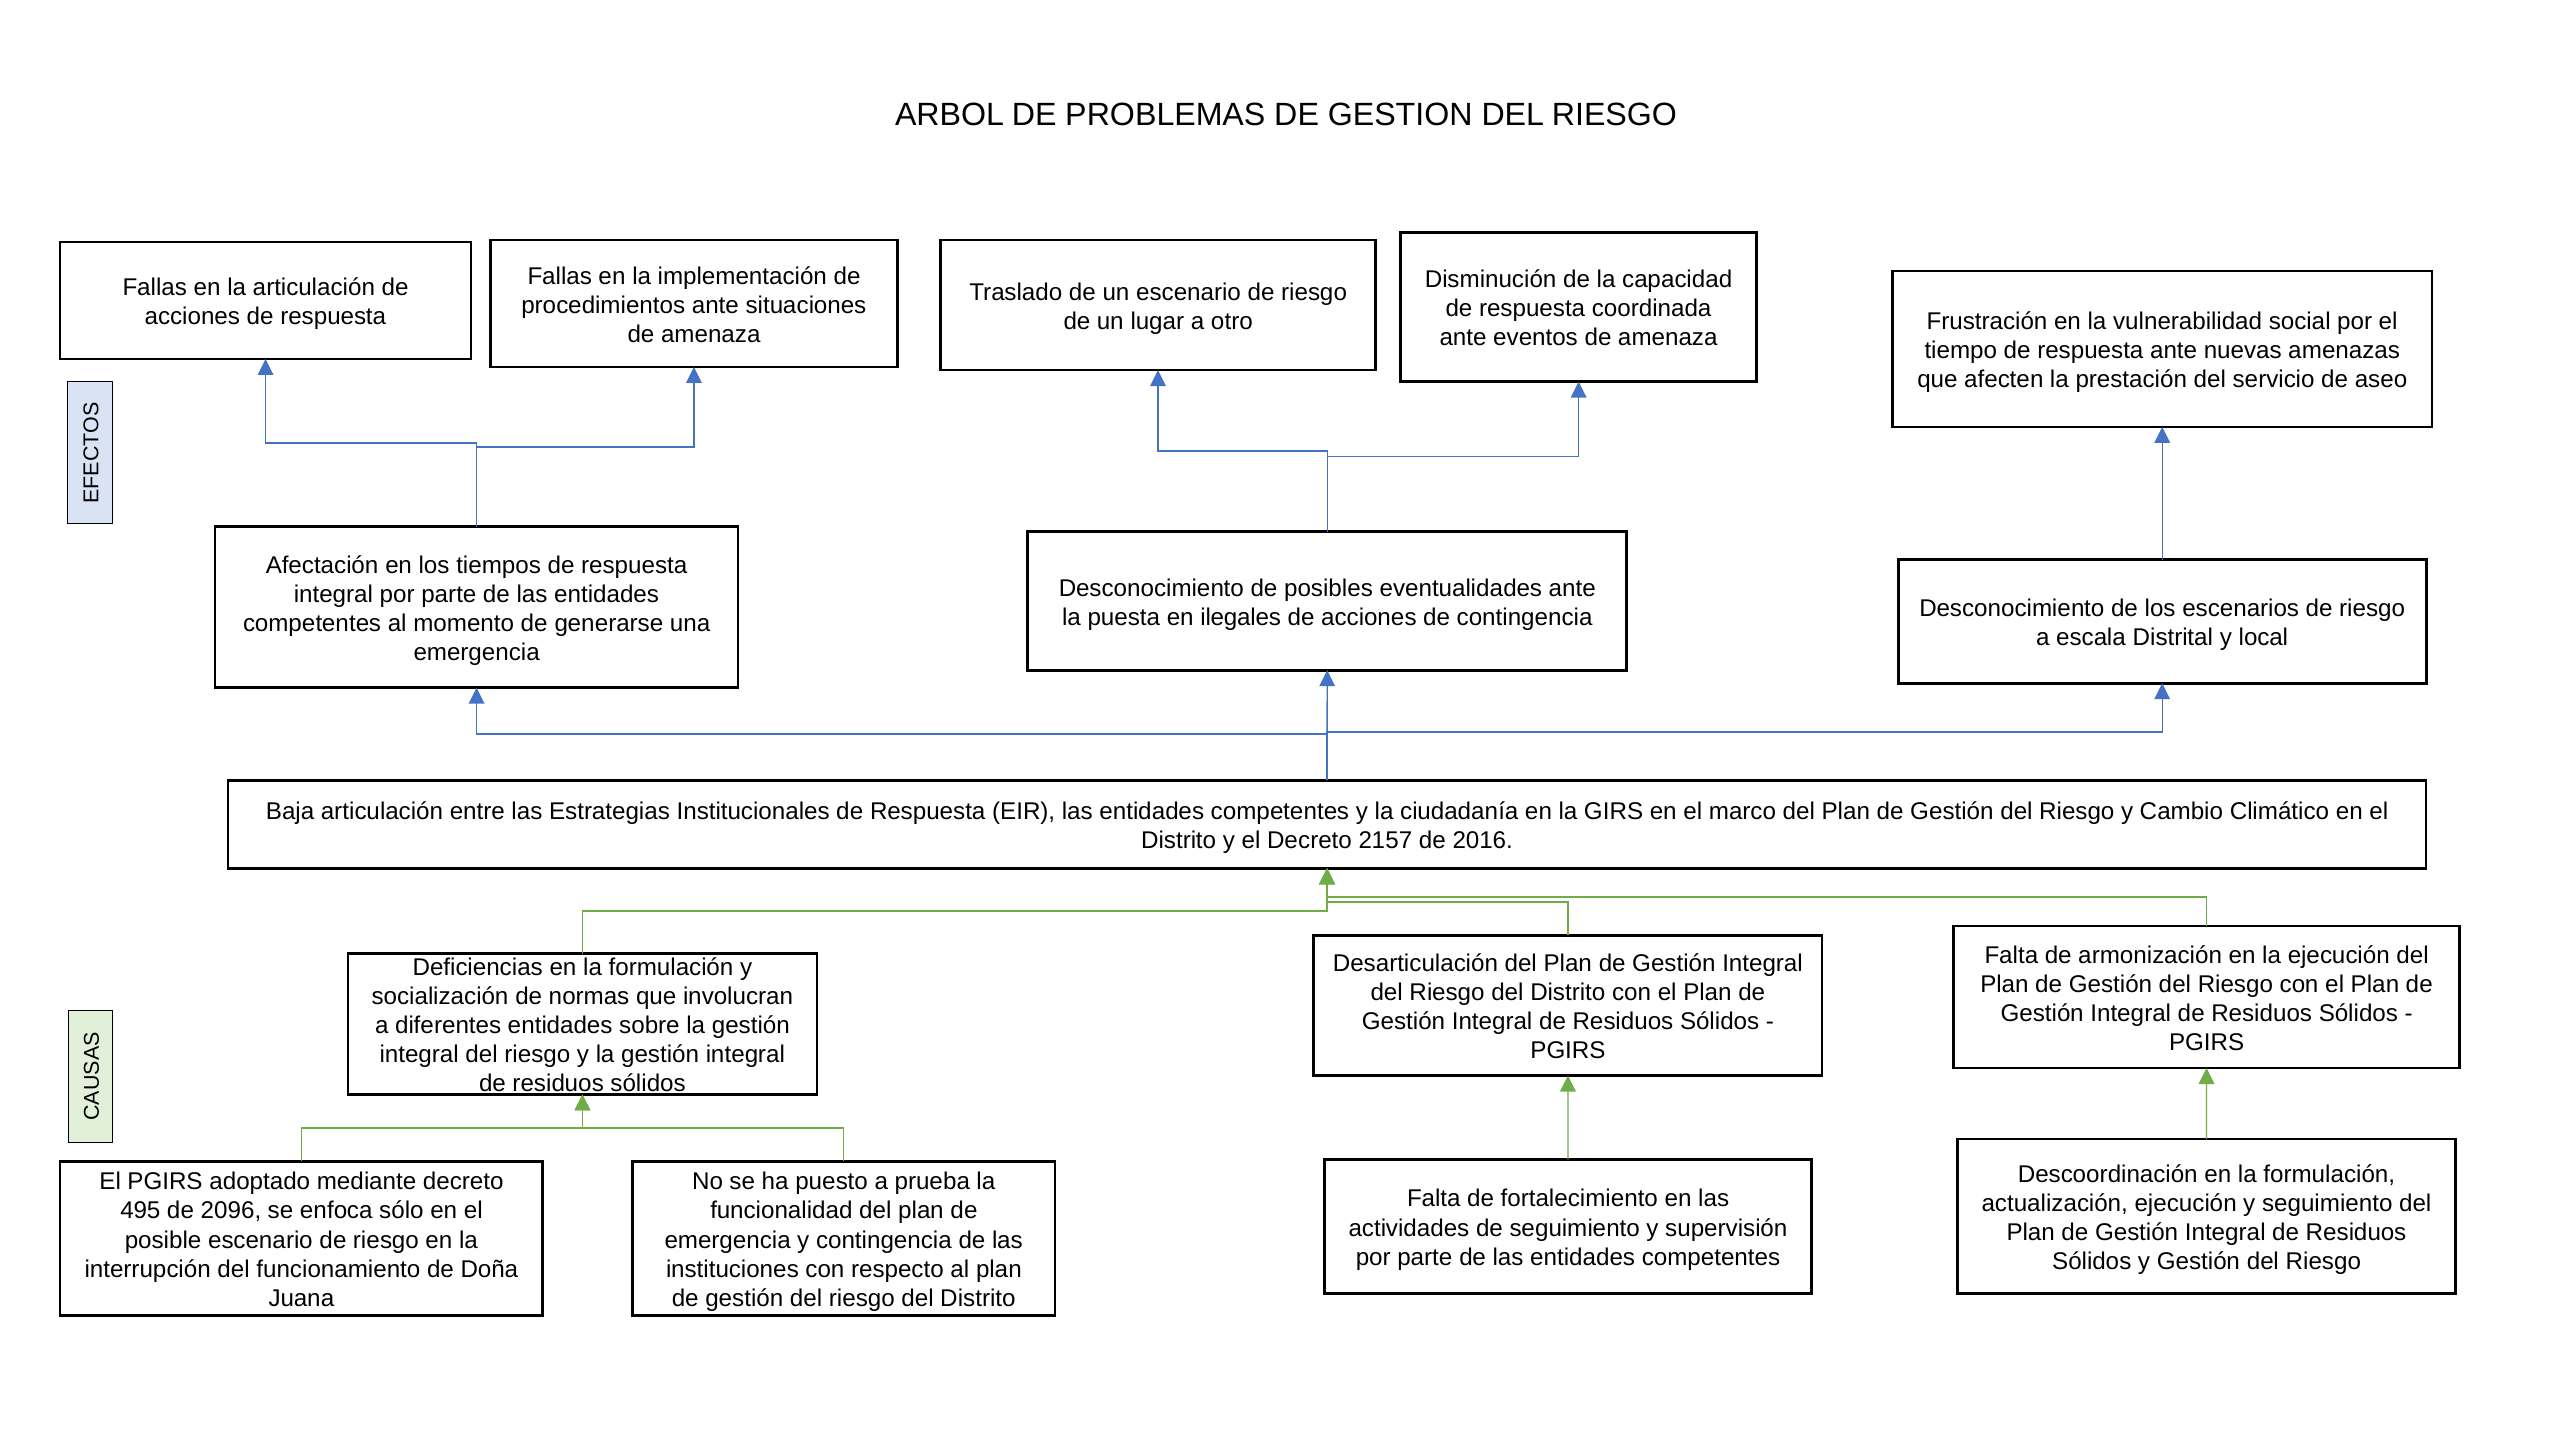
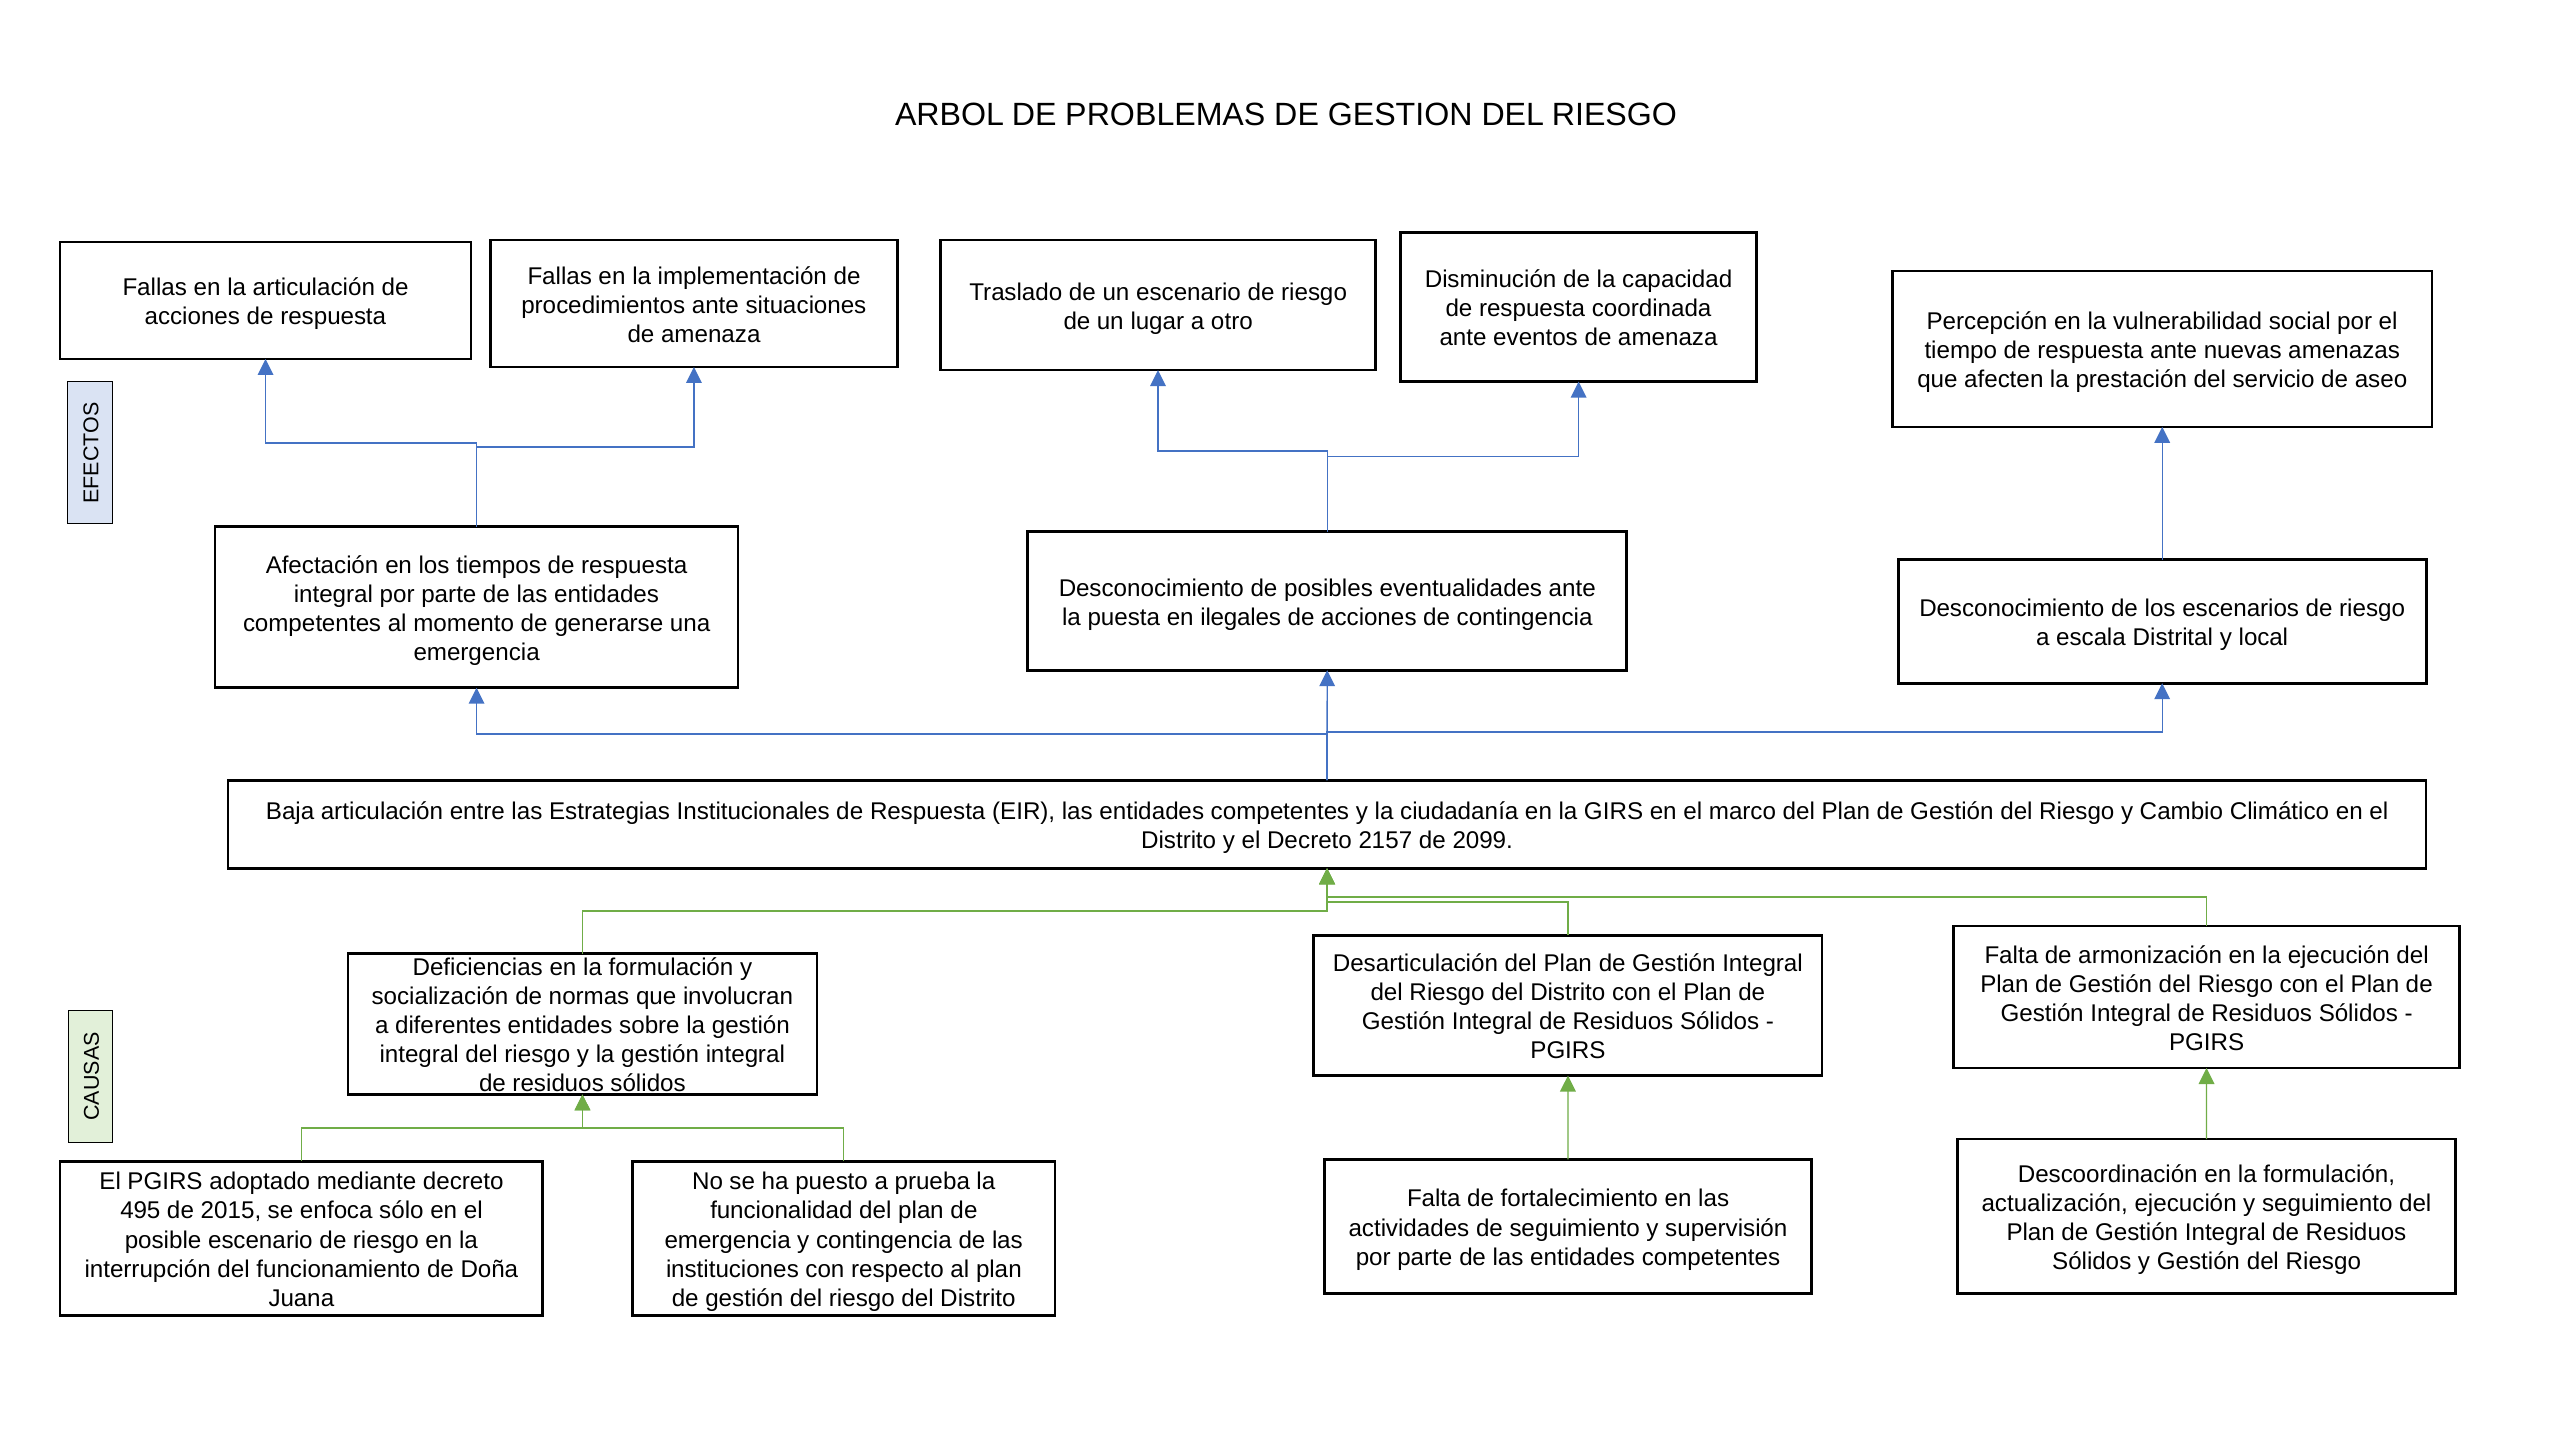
Frustración: Frustración -> Percepción
2016: 2016 -> 2099
2096: 2096 -> 2015
